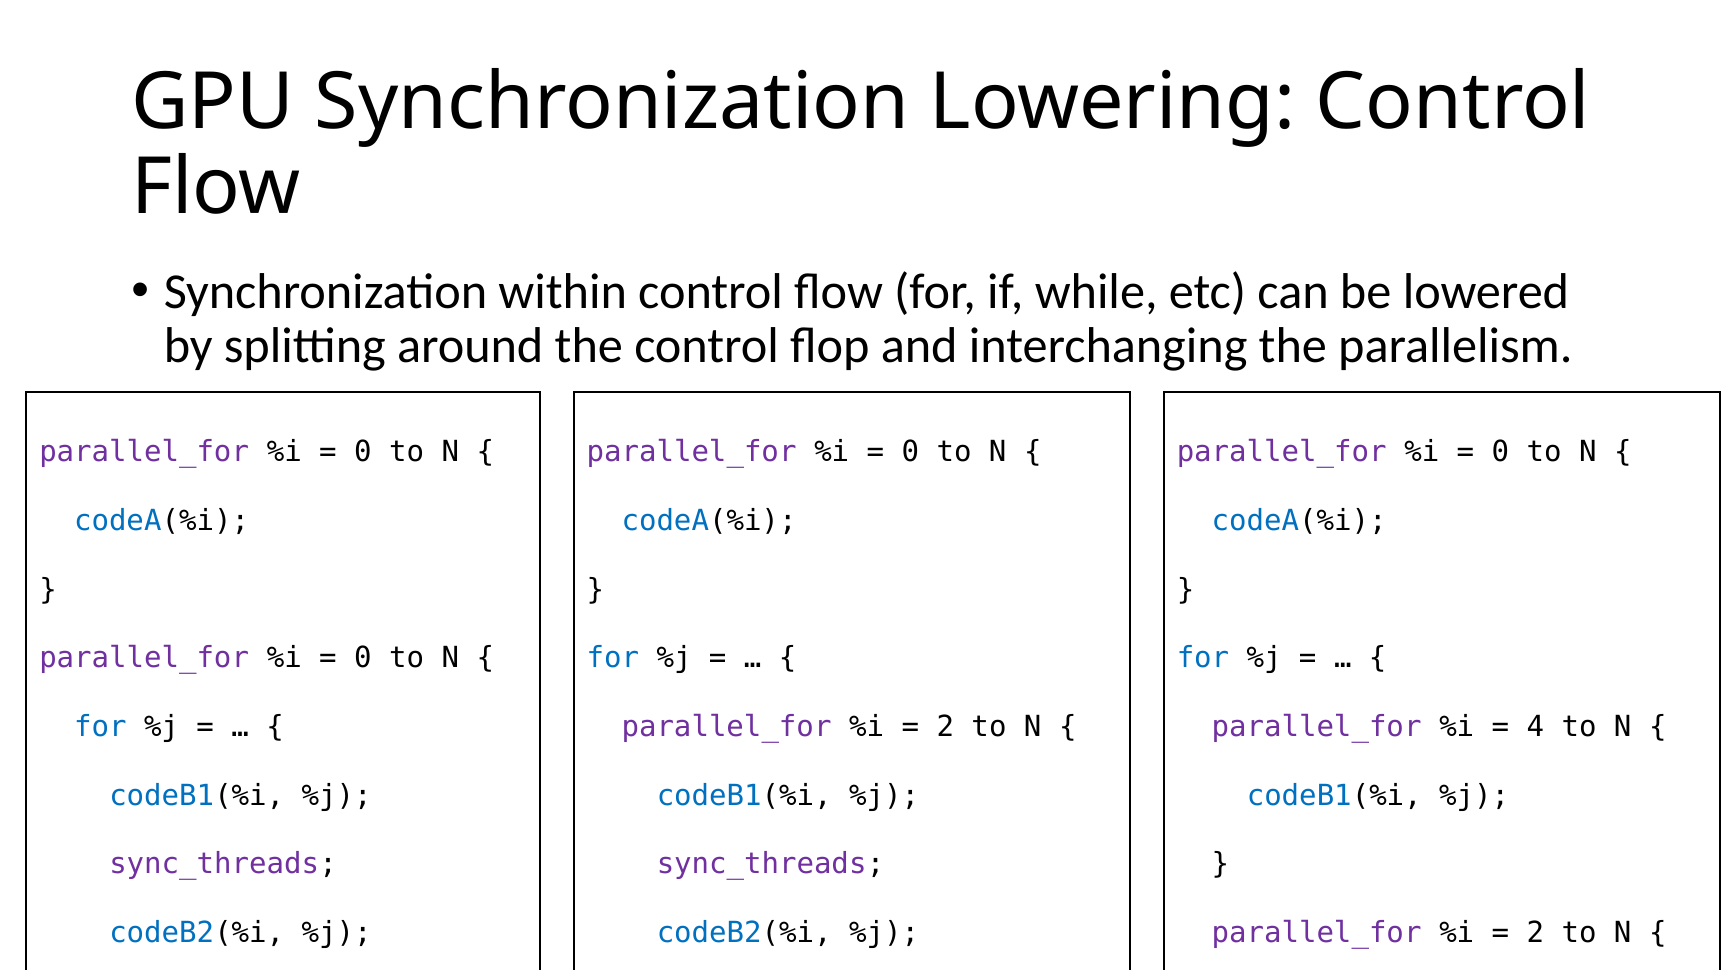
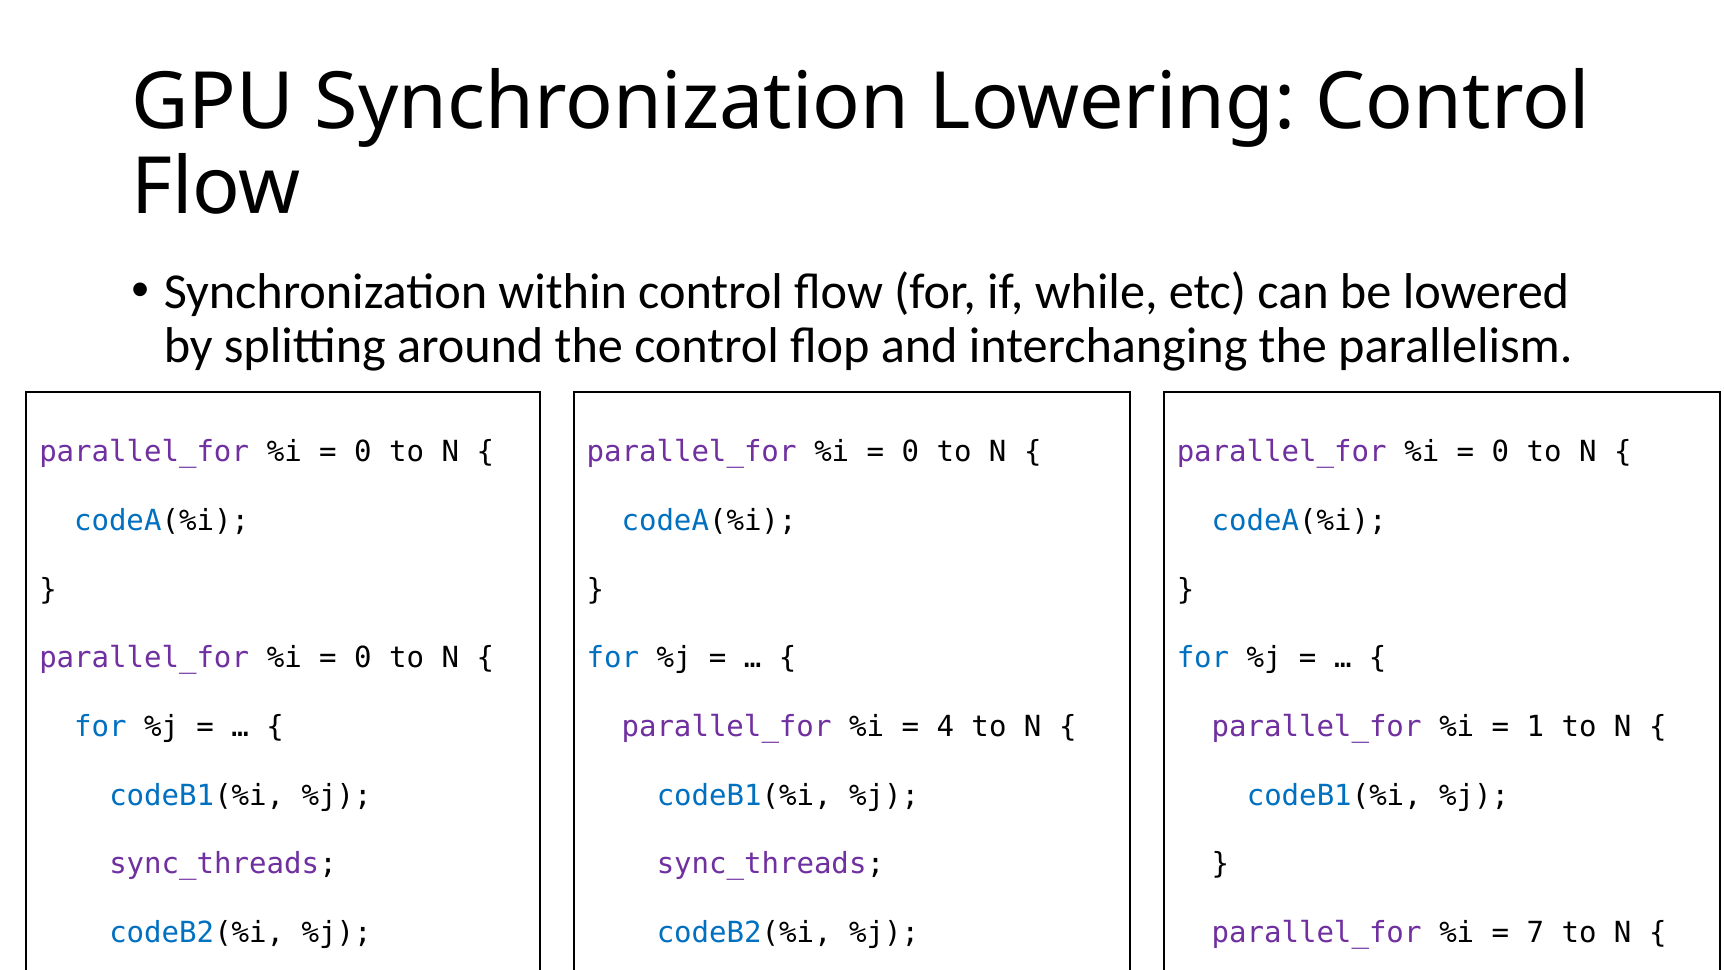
2 at (945, 727): 2 -> 4
4: 4 -> 1
2 at (1535, 933): 2 -> 7
